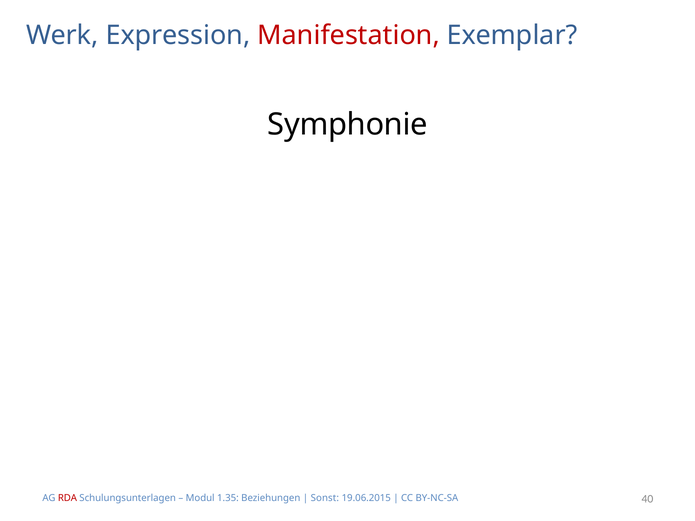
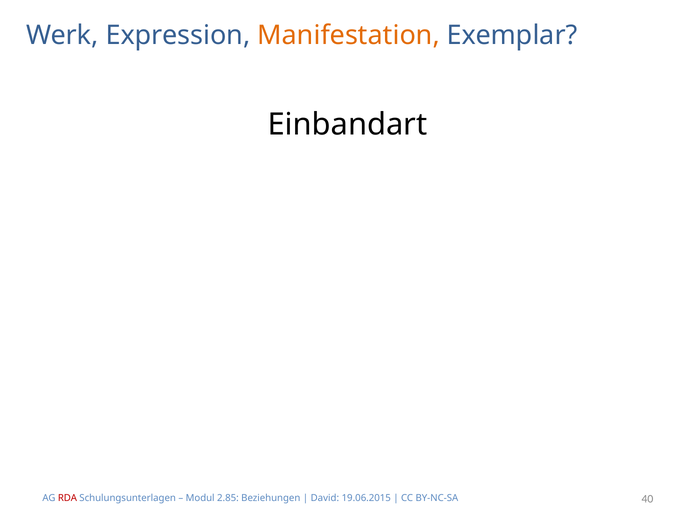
Manifestation colour: red -> orange
Symphonie: Symphonie -> Einbandart
1.35: 1.35 -> 2.85
Sonst: Sonst -> David
